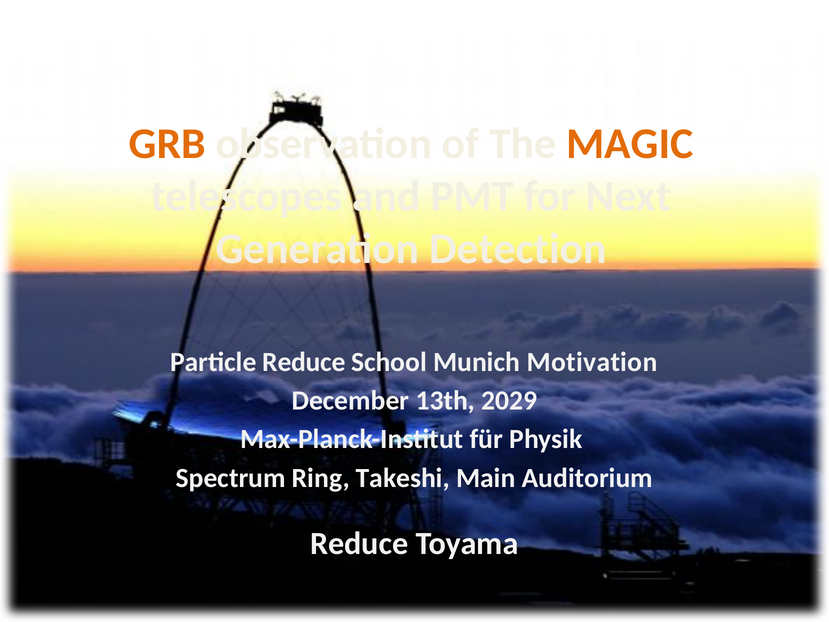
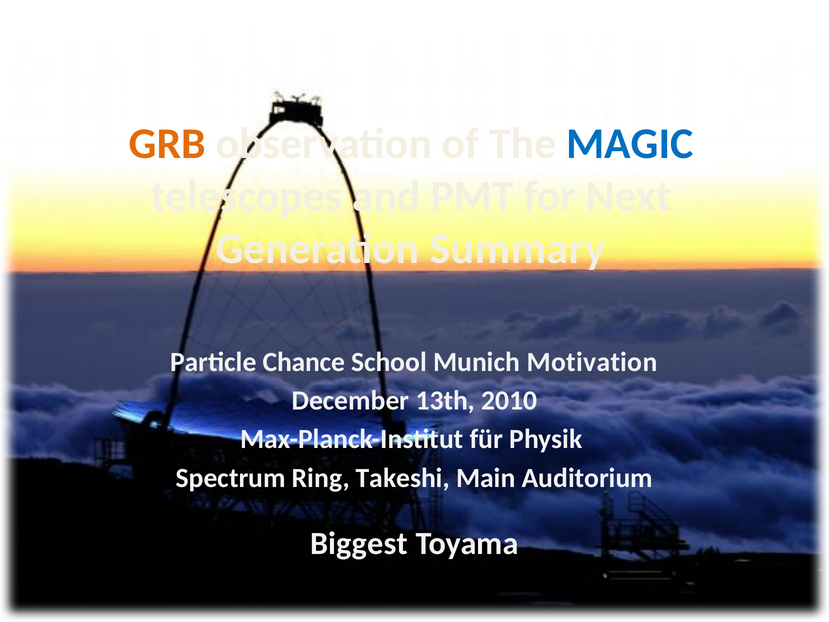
MAGIC colour: orange -> blue
Detection: Detection -> Summary
Particle Reduce: Reduce -> Chance
2029: 2029 -> 2010
Reduce at (359, 543): Reduce -> Biggest
